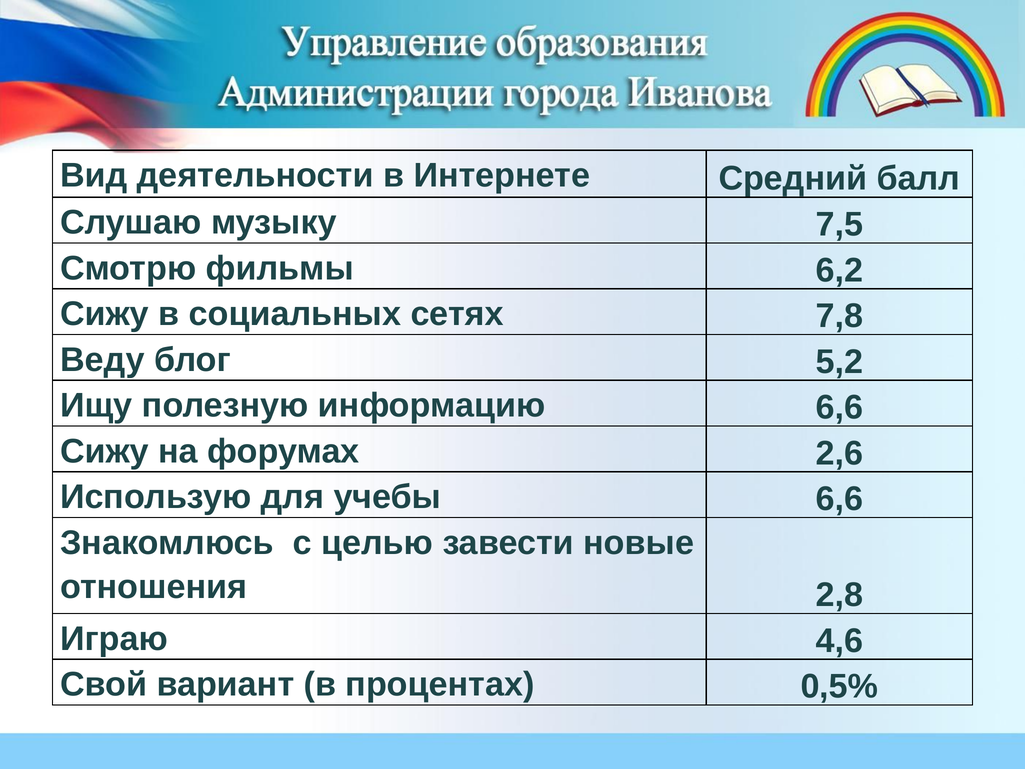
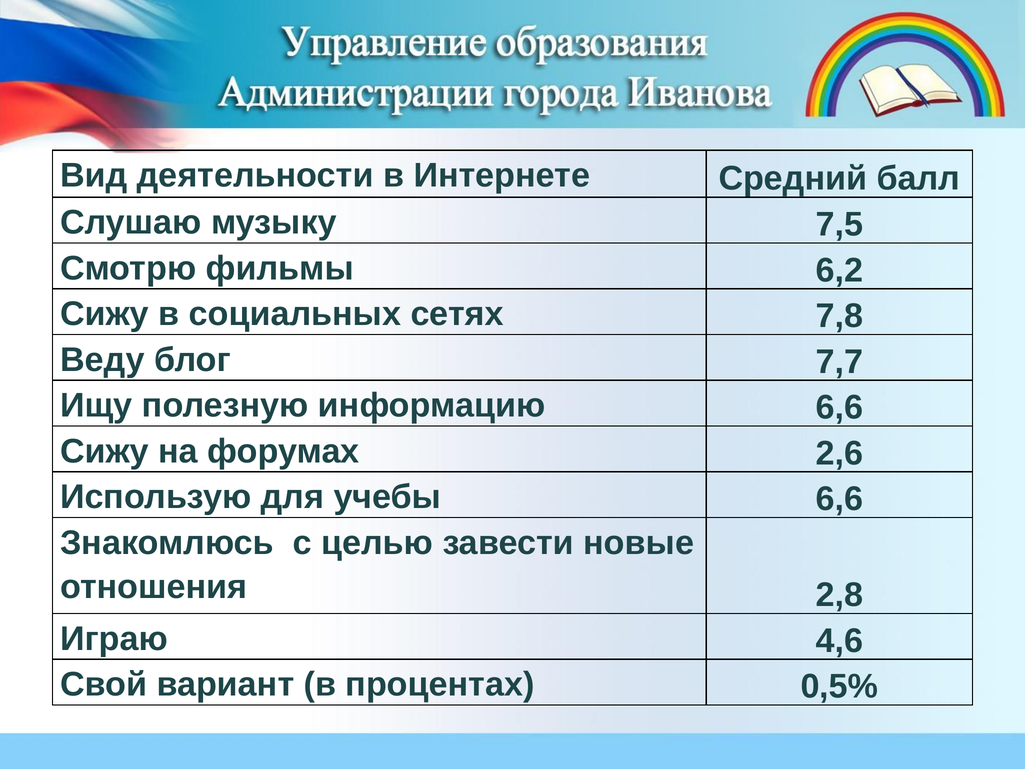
5,2: 5,2 -> 7,7
